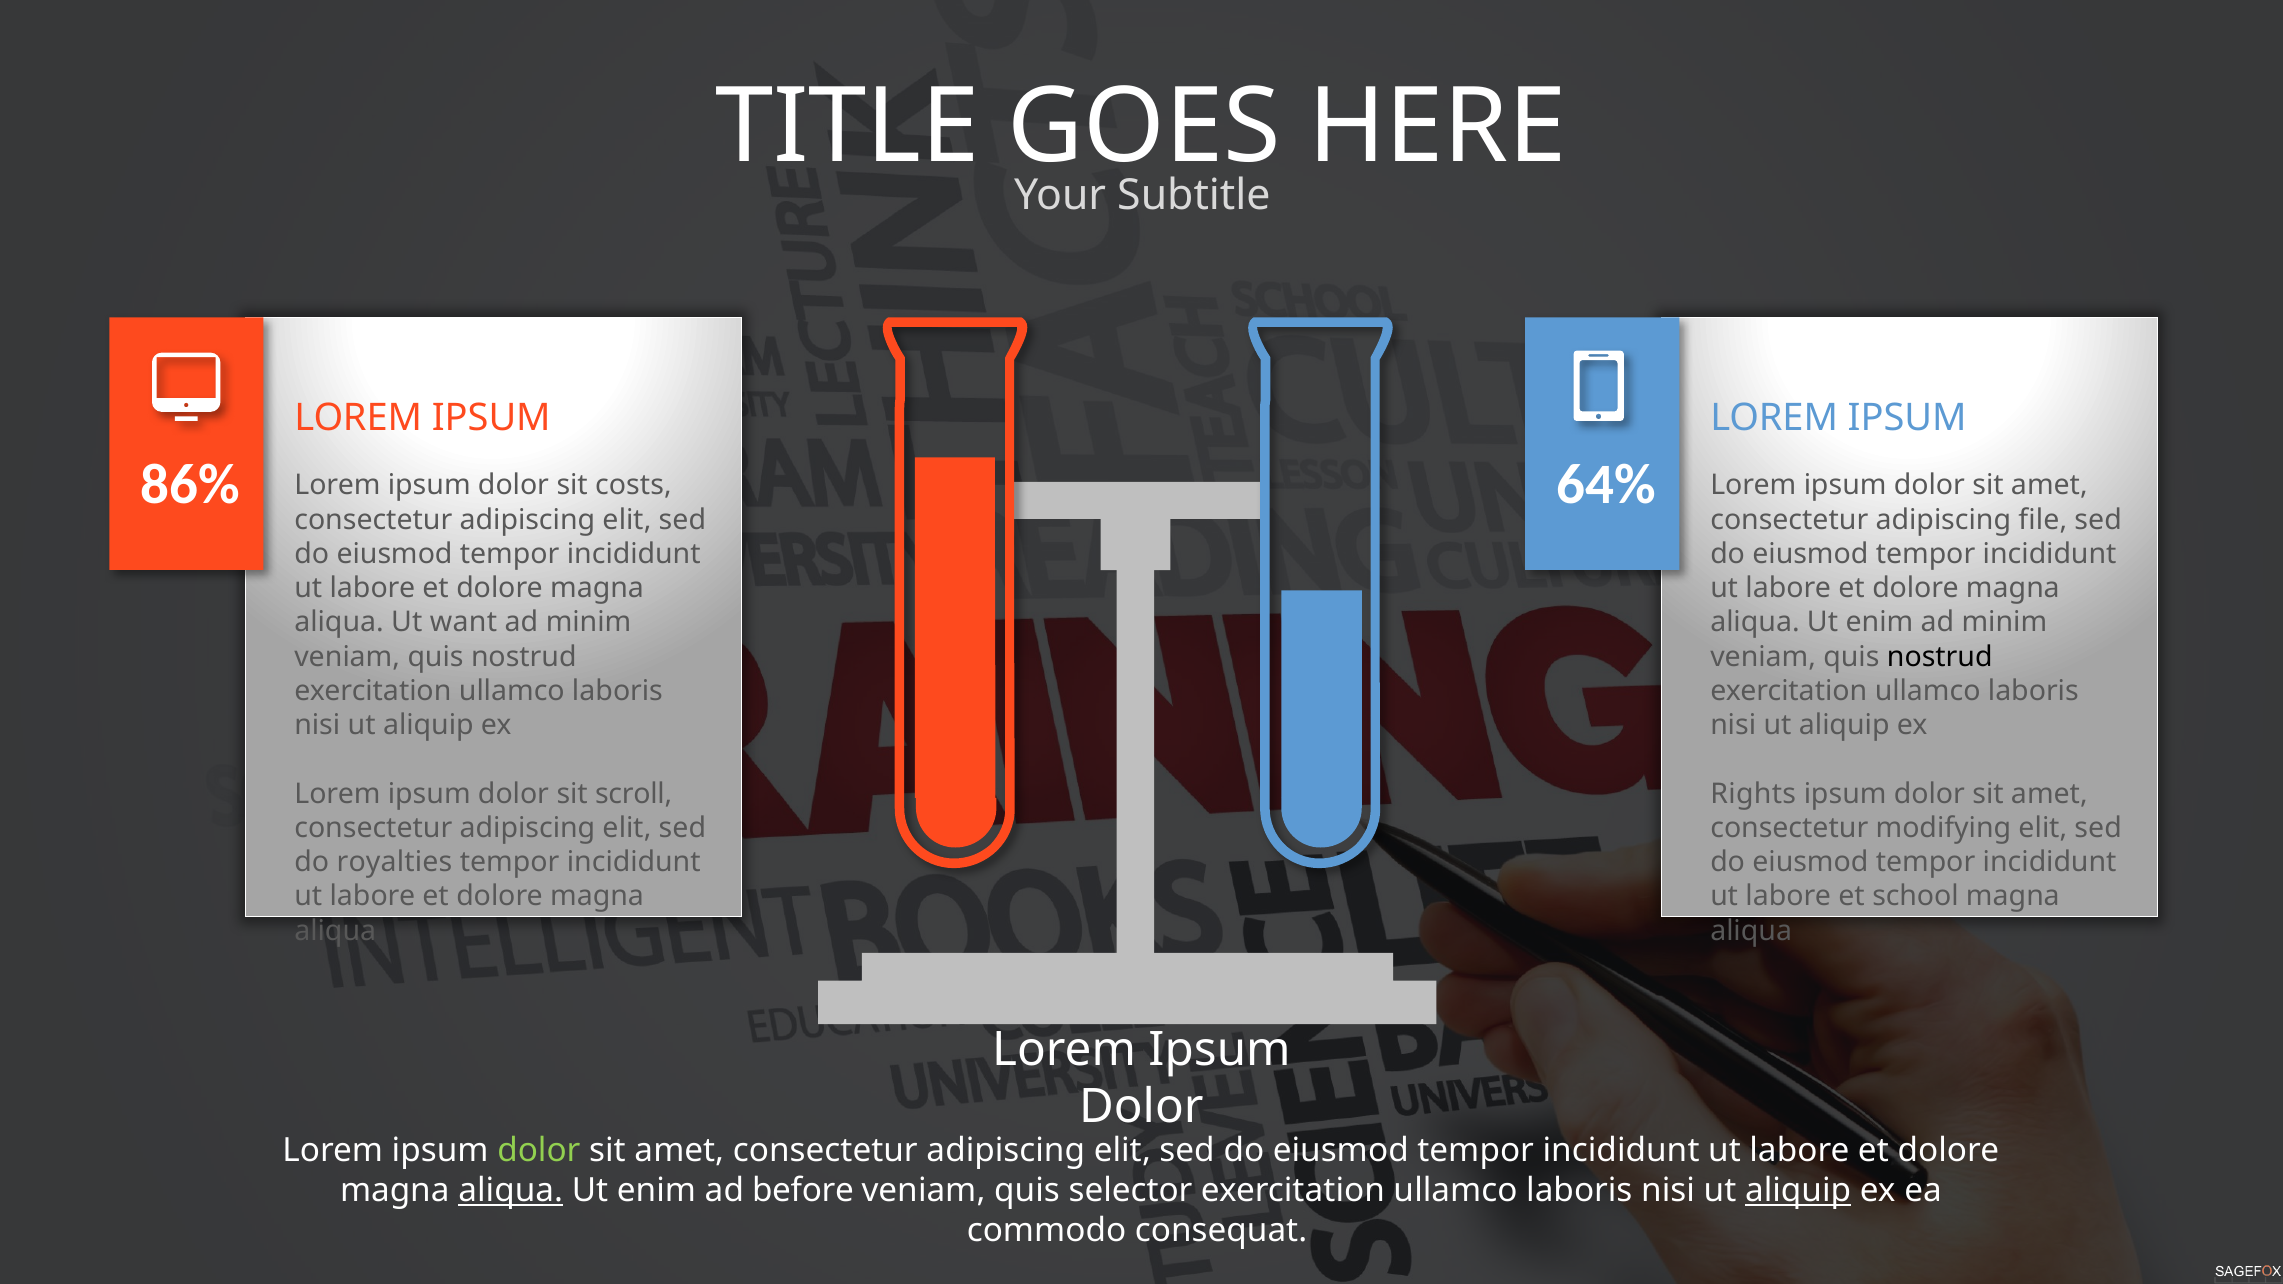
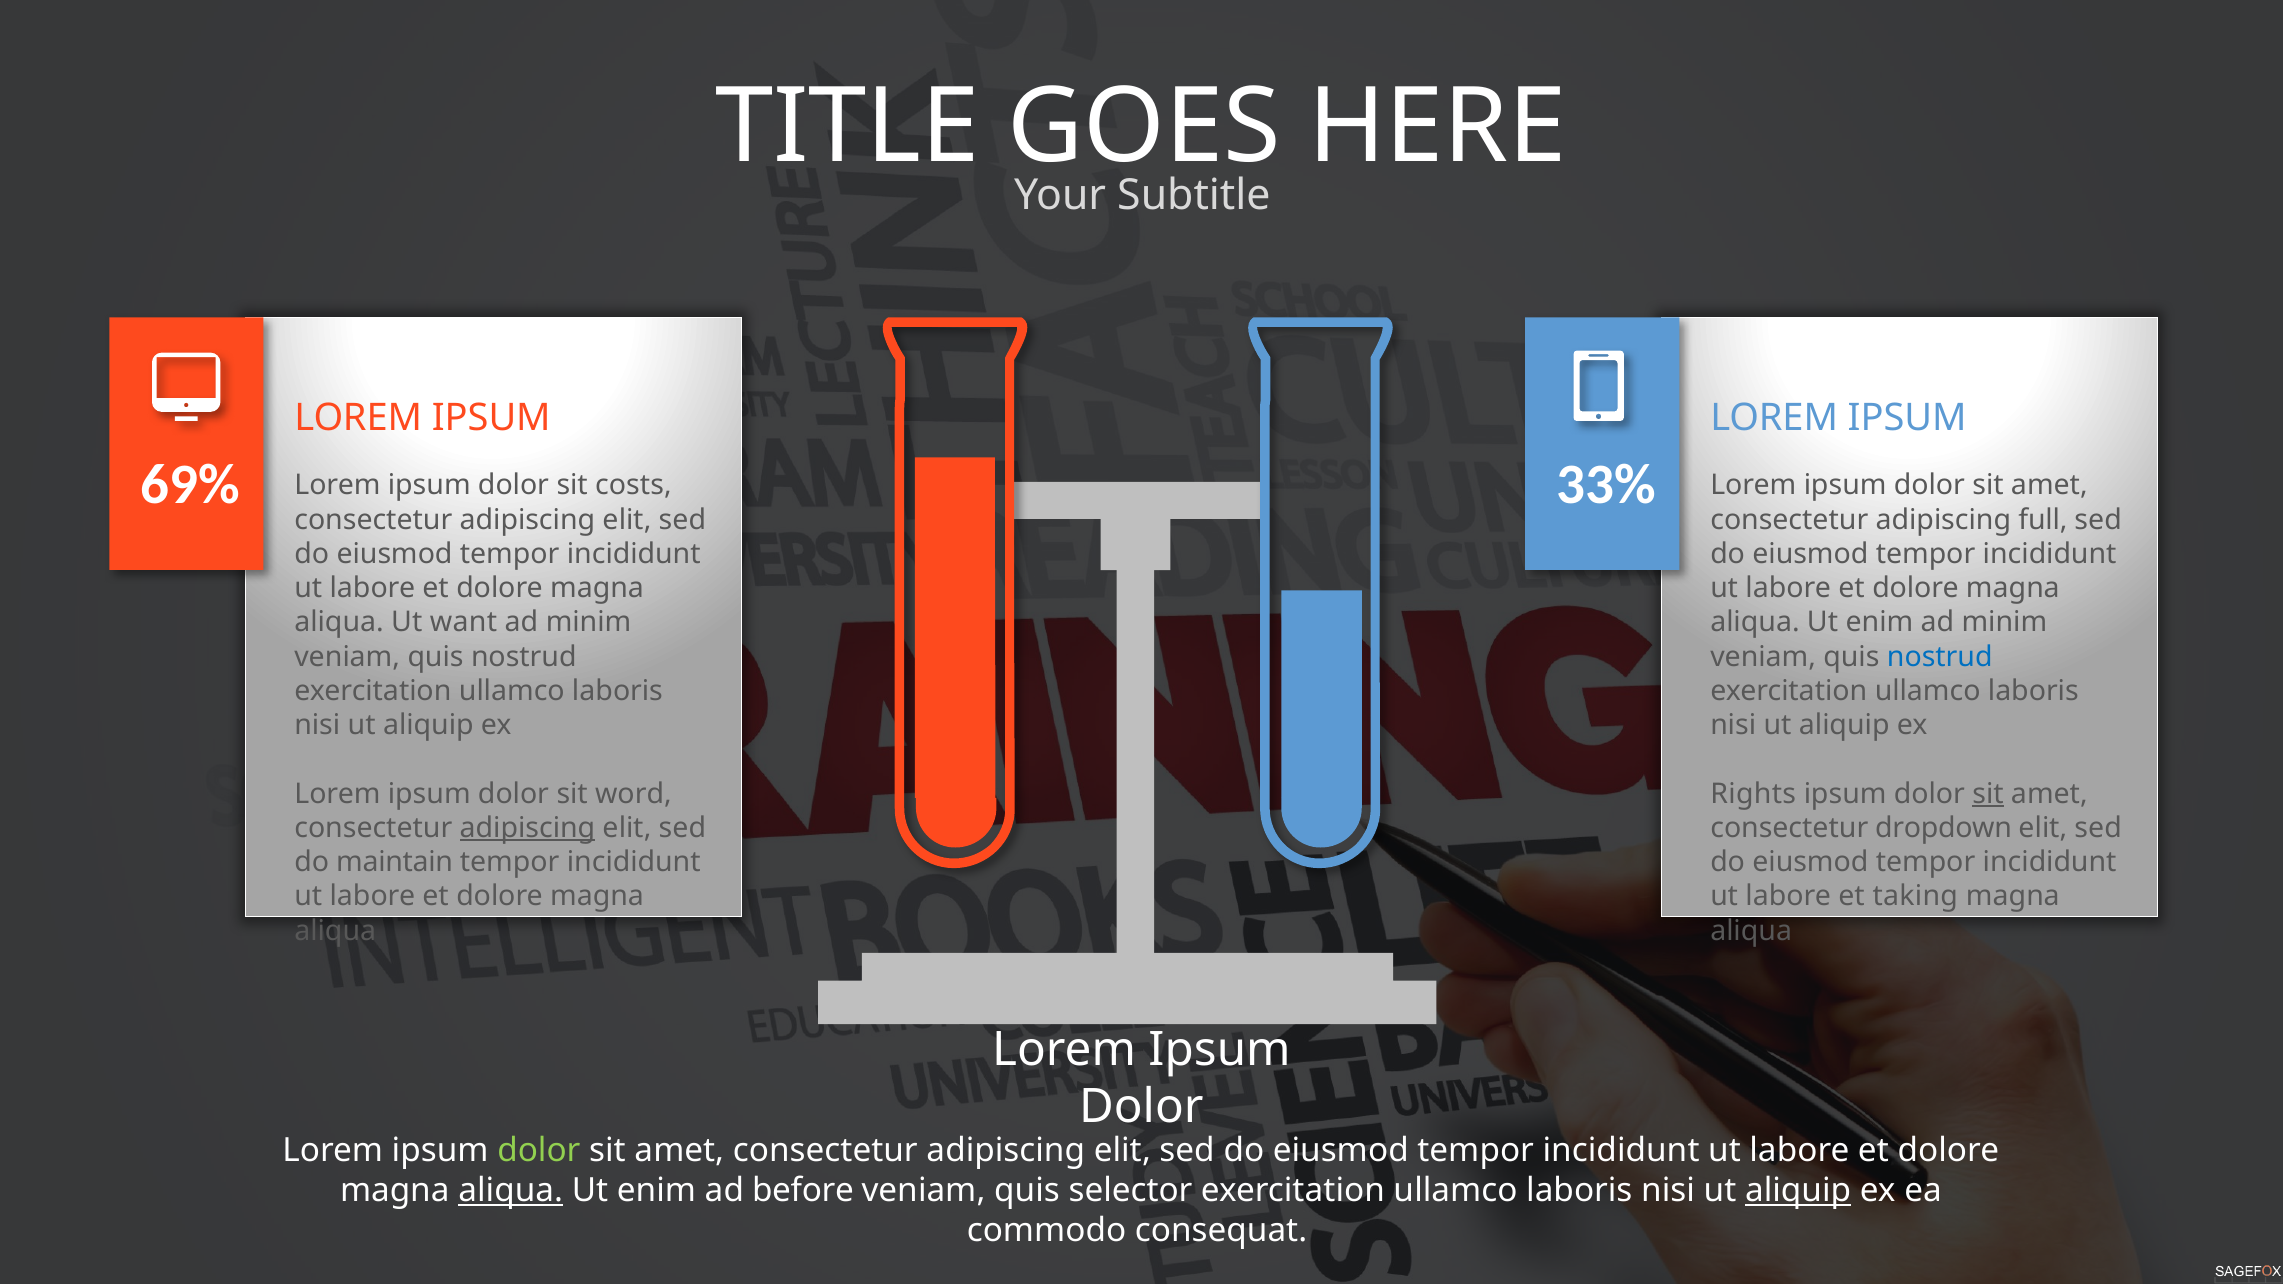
86%: 86% -> 69%
64%: 64% -> 33%
file: file -> full
nostrud at (1940, 657) colour: black -> blue
scroll: scroll -> word
sit at (1988, 794) underline: none -> present
adipiscing at (527, 828) underline: none -> present
modifying: modifying -> dropdown
royalties: royalties -> maintain
school: school -> taking
